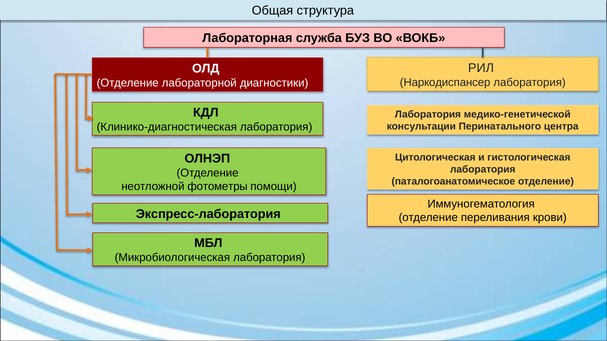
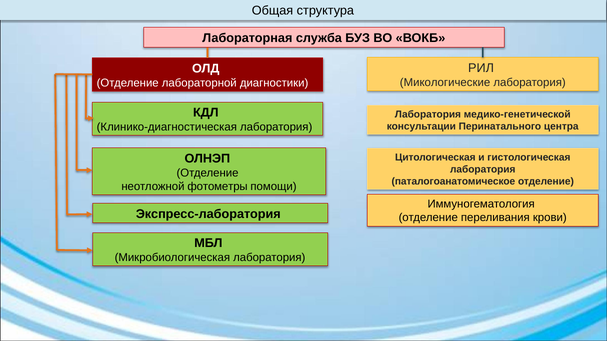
Наркодиспансер: Наркодиспансер -> Микологические
